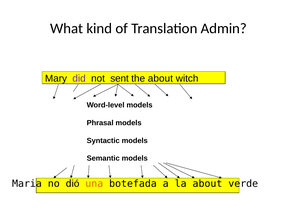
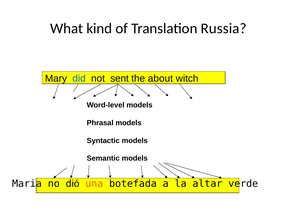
Admin: Admin -> Russia
did colour: purple -> blue
la about: about -> altar
